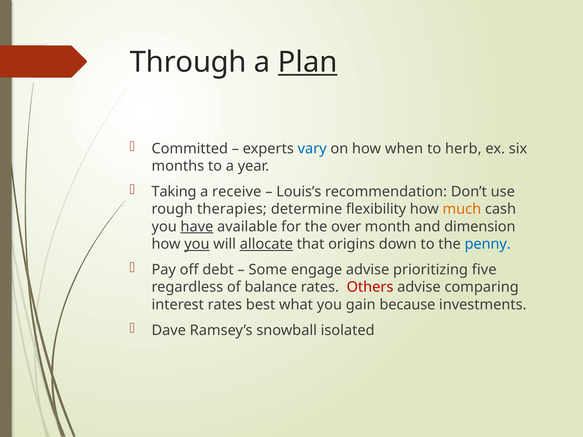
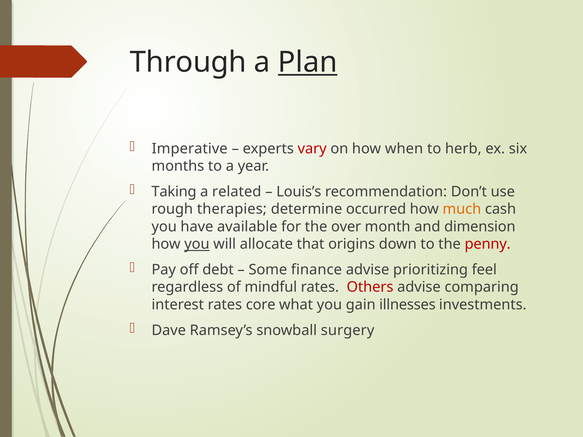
Committed: Committed -> Imperative
vary colour: blue -> red
receive: receive -> related
flexibility: flexibility -> occurred
have underline: present -> none
allocate underline: present -> none
penny colour: blue -> red
engage: engage -> finance
five: five -> feel
balance: balance -> mindful
best: best -> core
because: because -> illnesses
isolated: isolated -> surgery
